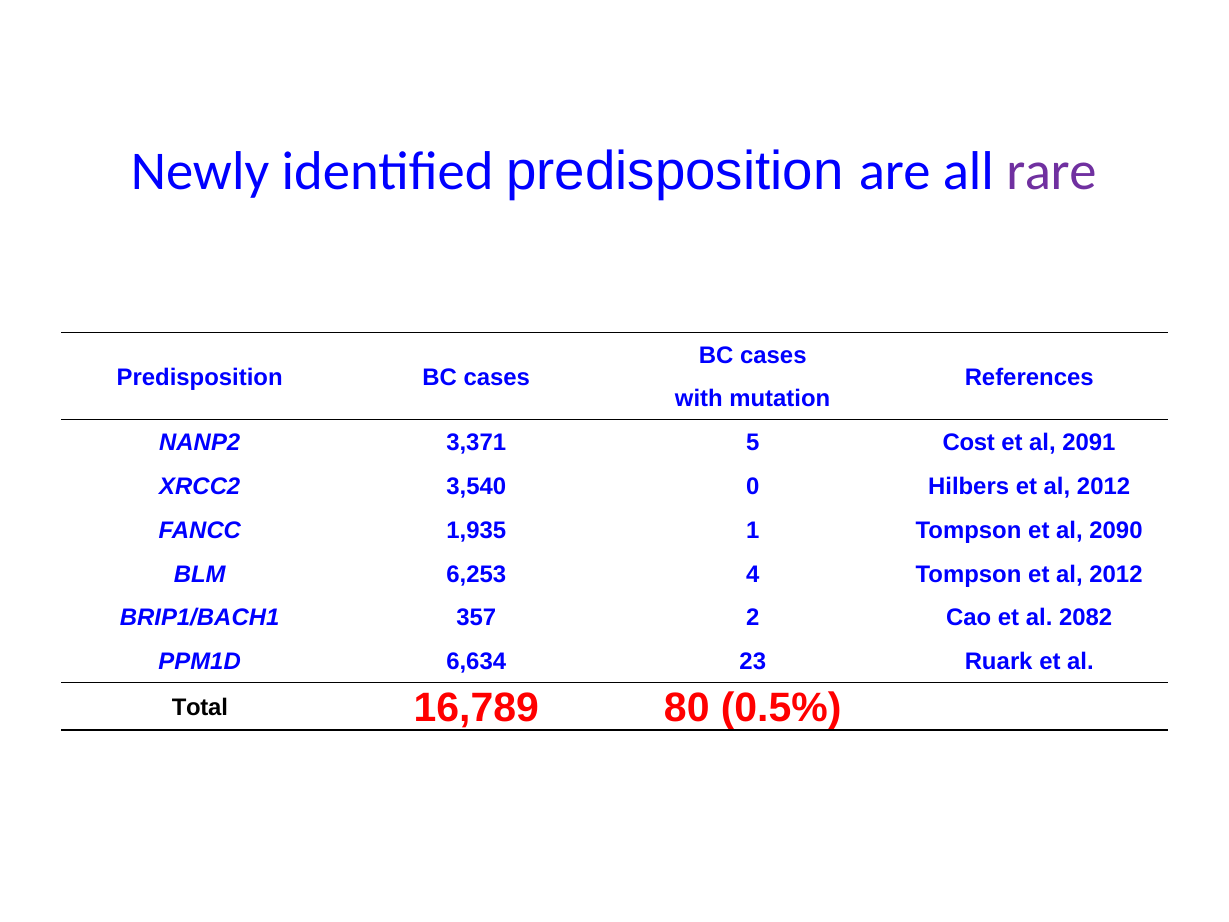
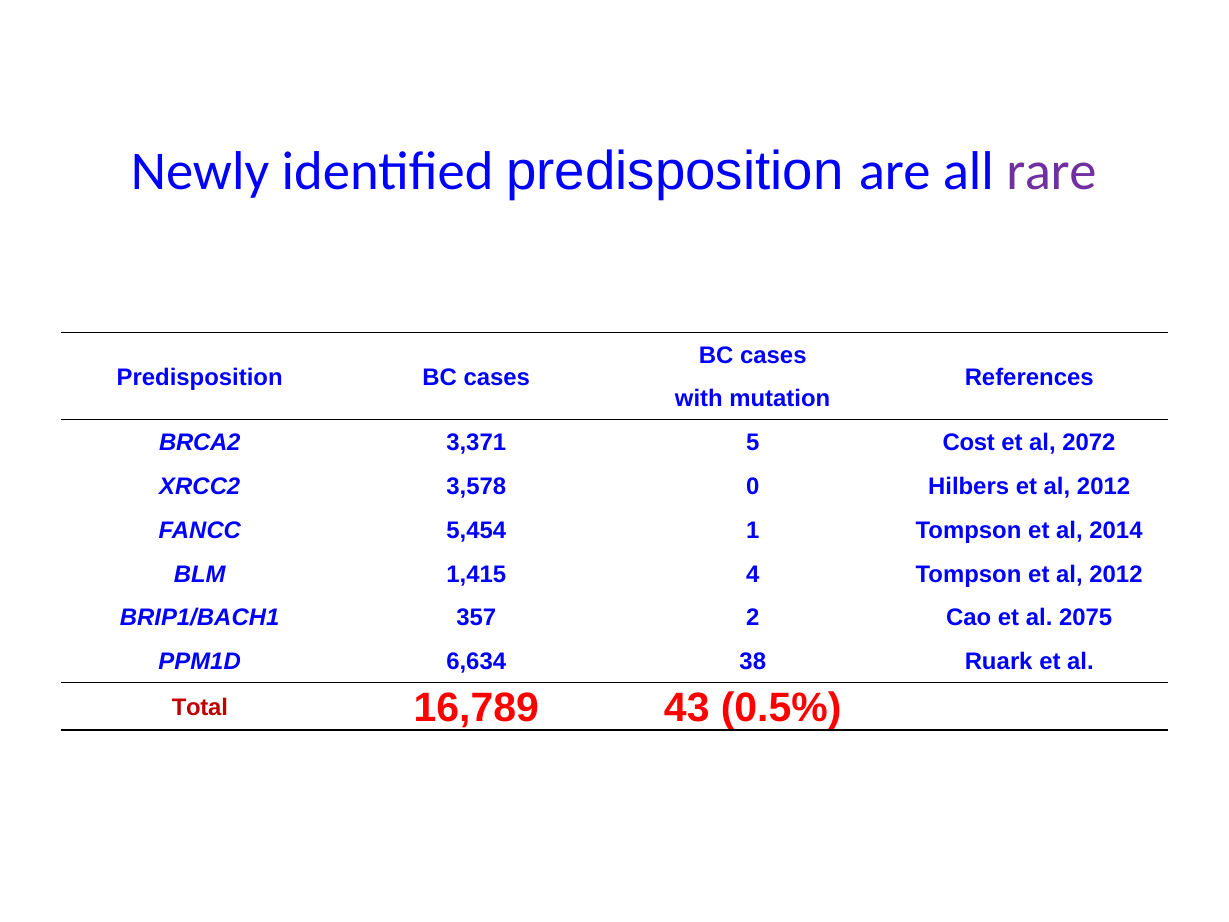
NANP2: NANP2 -> BRCA2
2091: 2091 -> 2072
3,540: 3,540 -> 3,578
1,935: 1,935 -> 5,454
2090: 2090 -> 2014
6,253: 6,253 -> 1,415
2082: 2082 -> 2075
23: 23 -> 38
Total colour: black -> red
80: 80 -> 43
